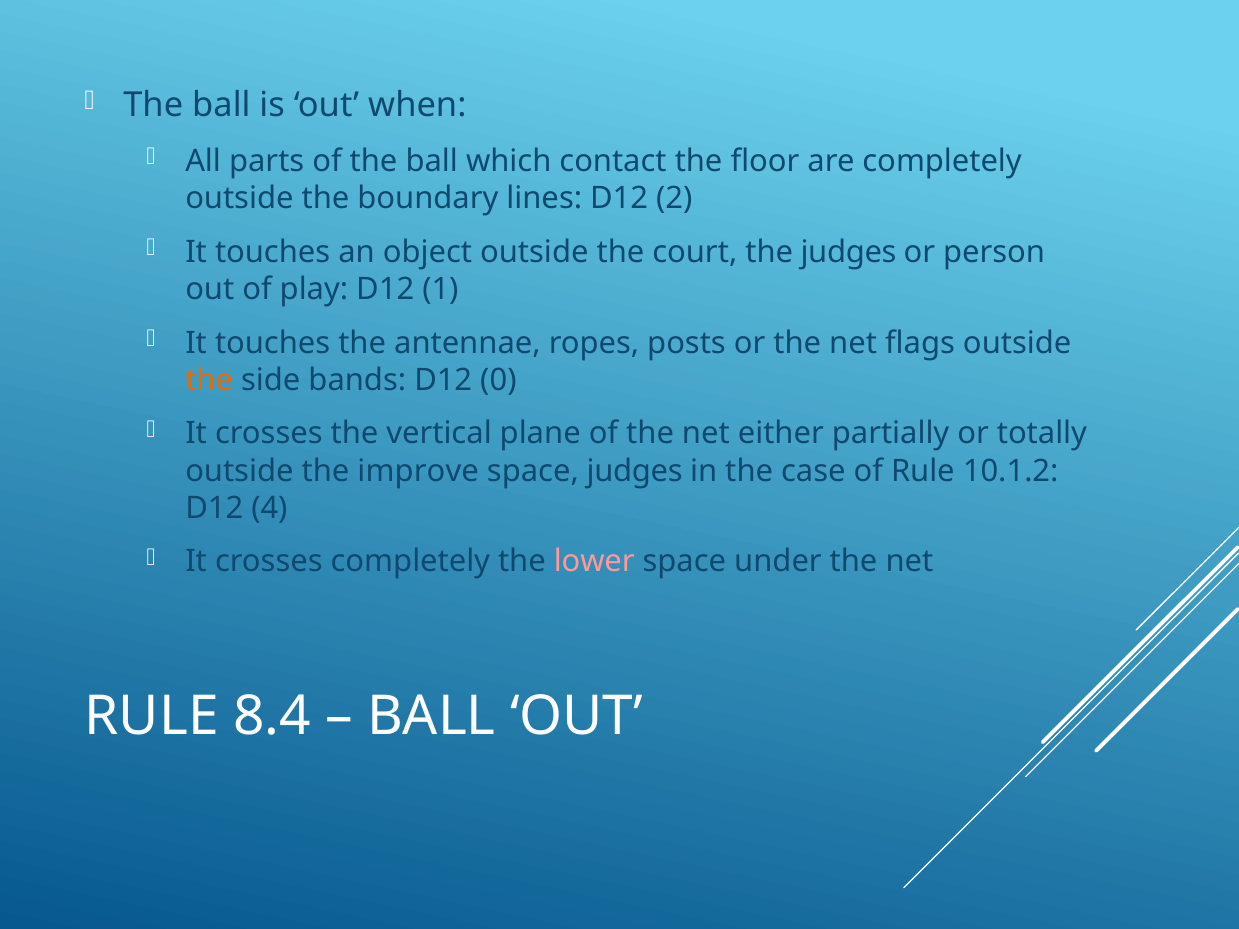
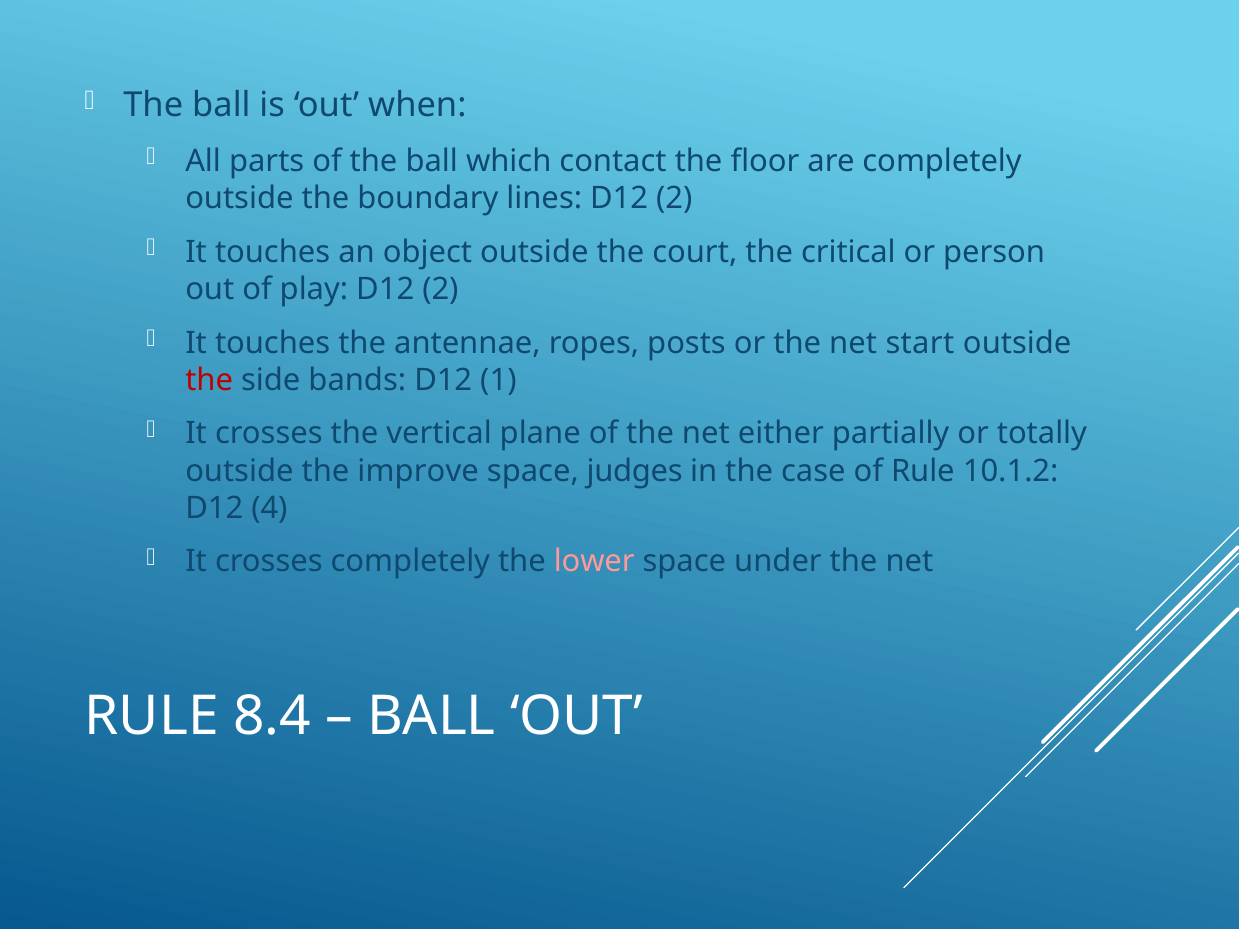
the judges: judges -> critical
play D12 1: 1 -> 2
flags: flags -> start
the at (209, 380) colour: orange -> red
0: 0 -> 1
